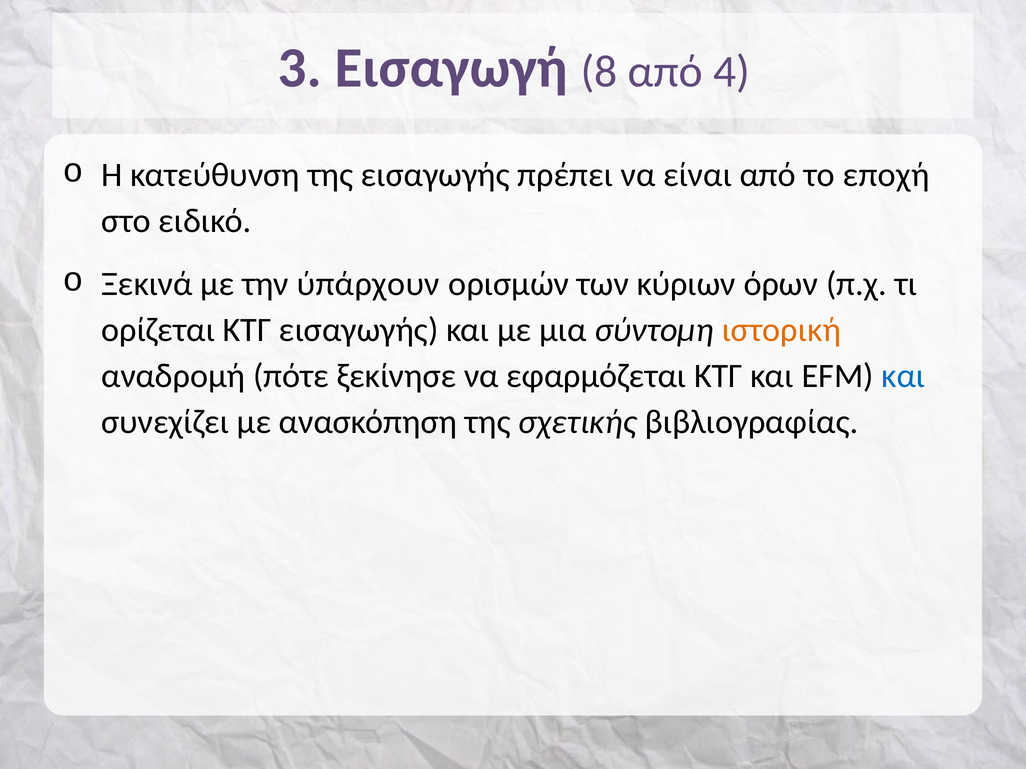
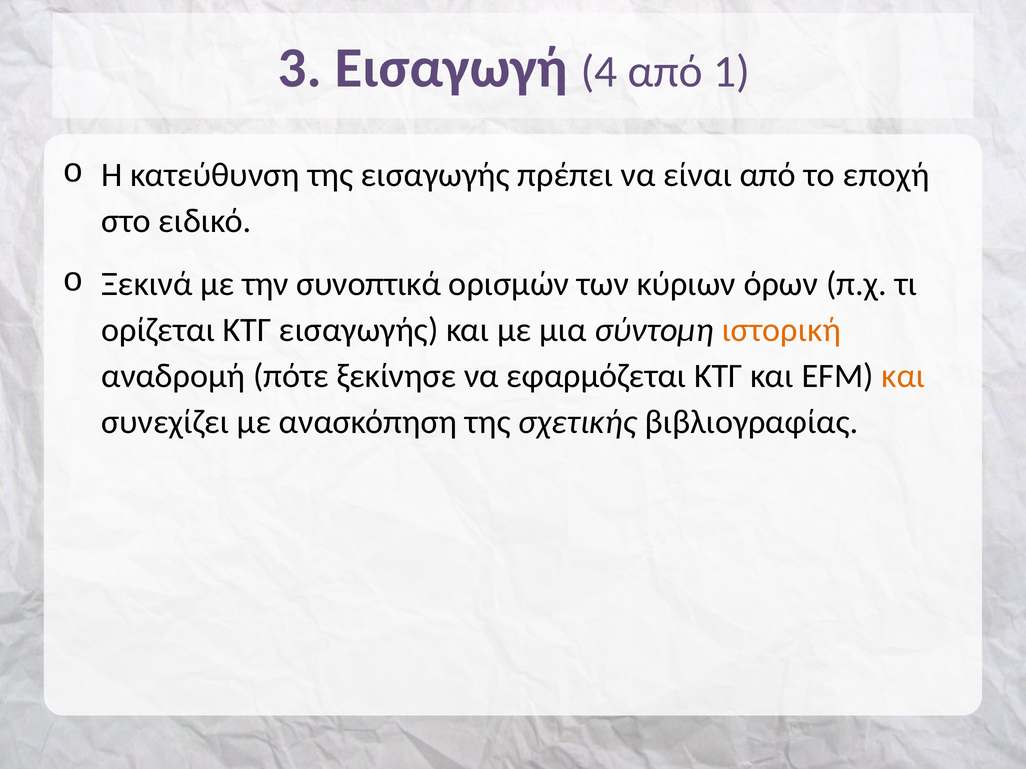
8: 8 -> 4
4: 4 -> 1
ύπάρχουν: ύπάρχουν -> συνοπτικά
και at (903, 376) colour: blue -> orange
